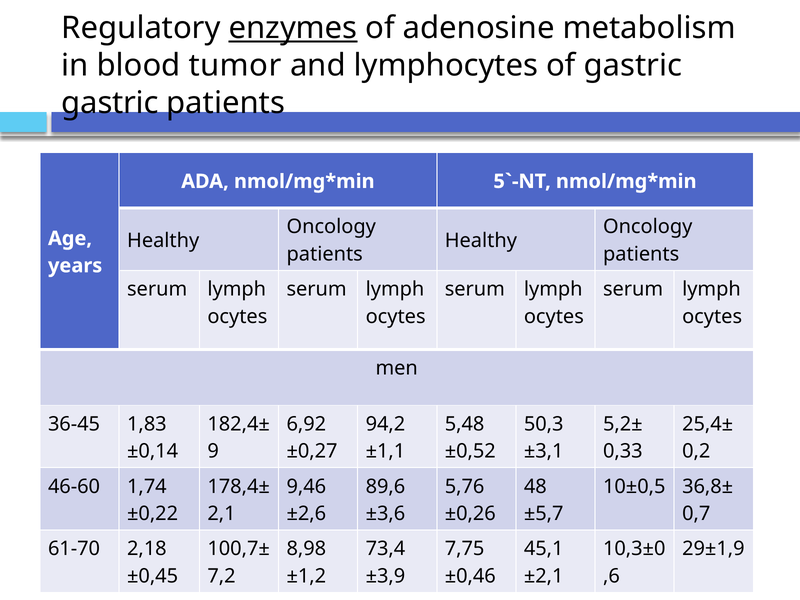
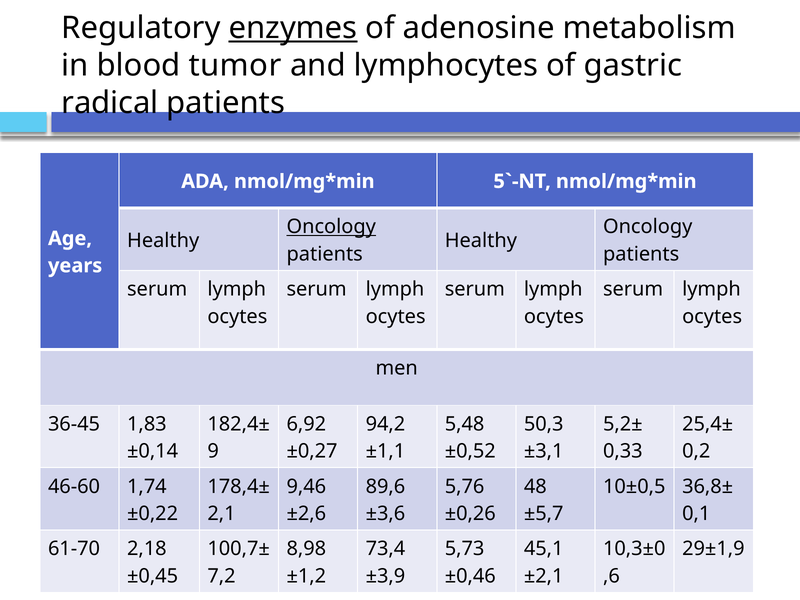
gastric at (110, 103): gastric -> radical
Oncology at (331, 227) underline: none -> present
0,7: 0,7 -> 0,1
7,75: 7,75 -> 5,73
